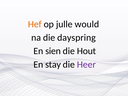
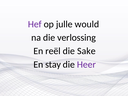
Hef colour: orange -> purple
dayspring: dayspring -> verlossing
sien: sien -> reël
Hout: Hout -> Sake
